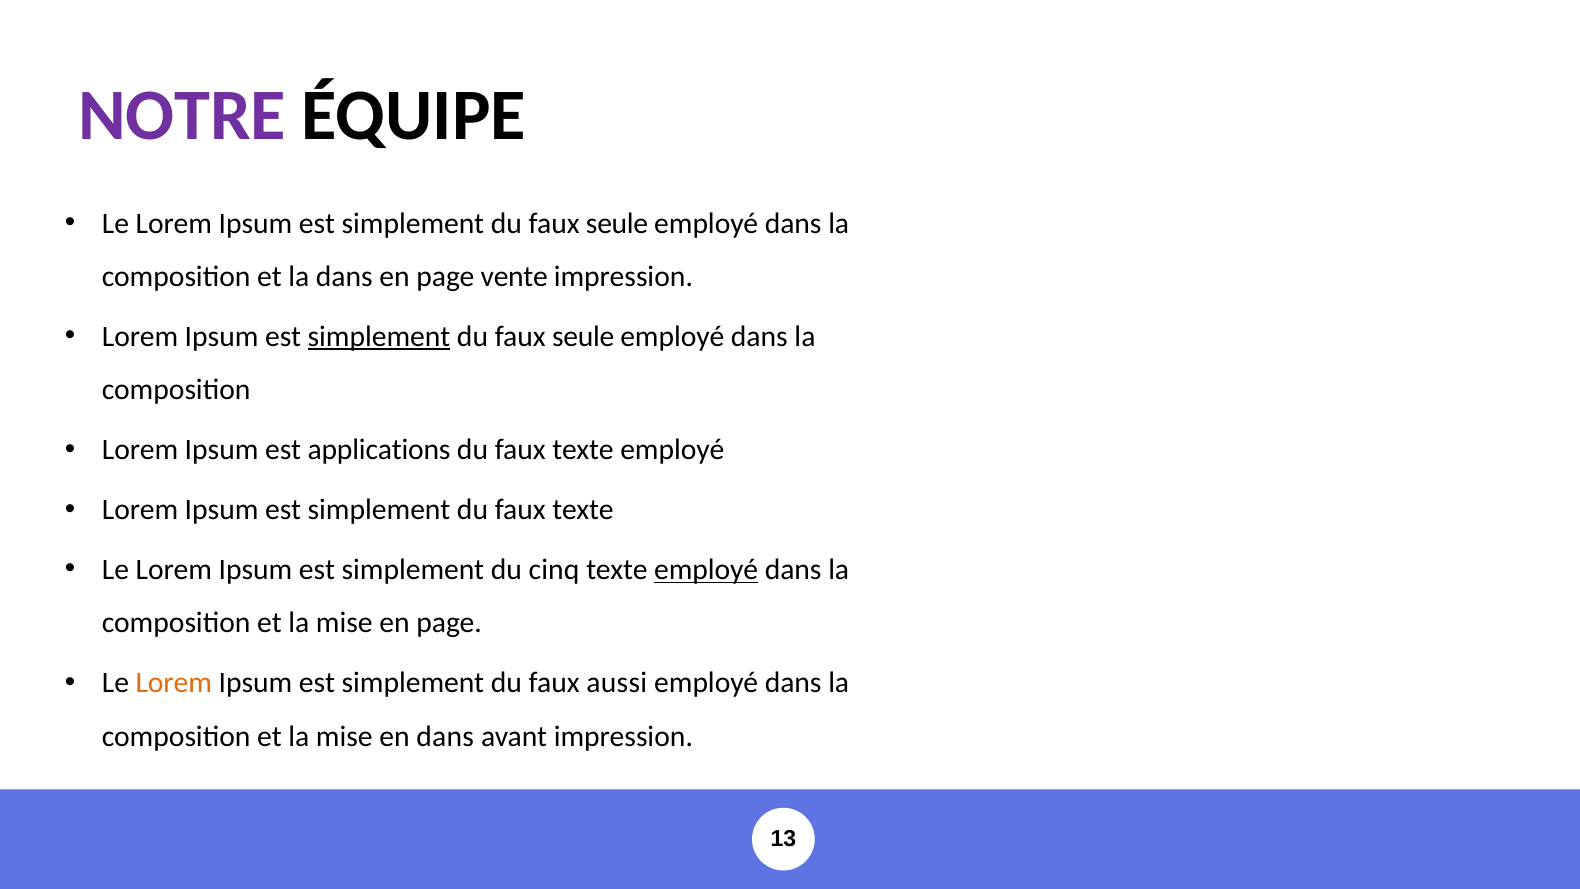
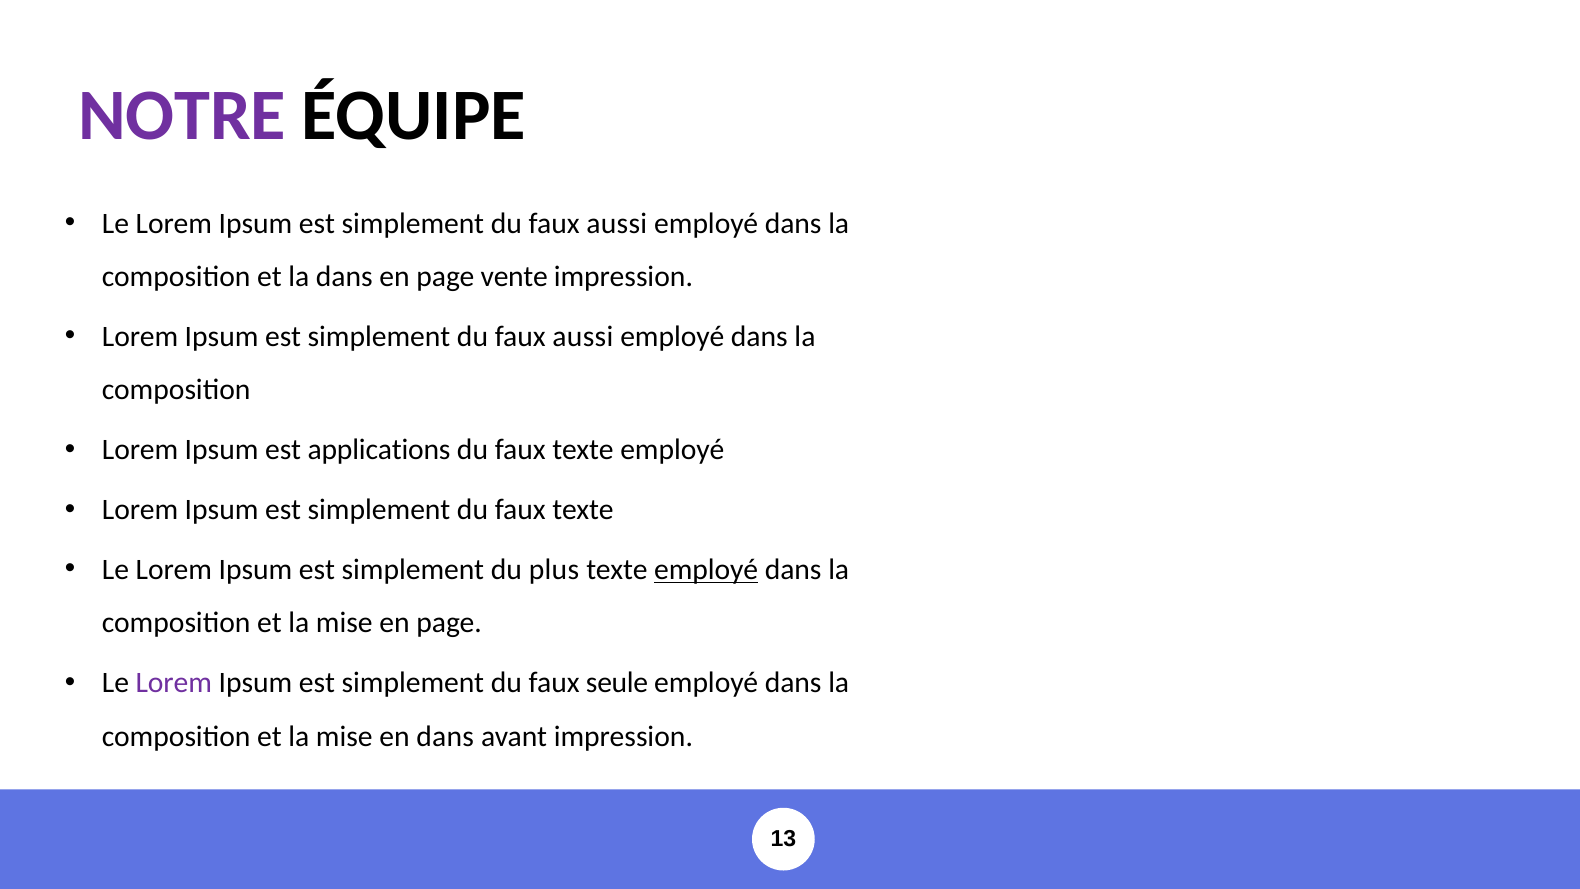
seule at (617, 223): seule -> aussi
simplement at (379, 336) underline: present -> none
seule at (583, 336): seule -> aussi
cinq: cinq -> plus
Lorem at (174, 683) colour: orange -> purple
aussi: aussi -> seule
